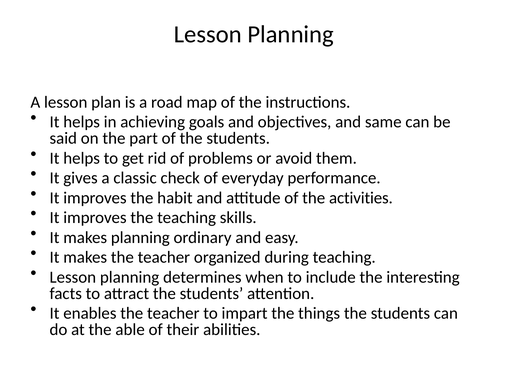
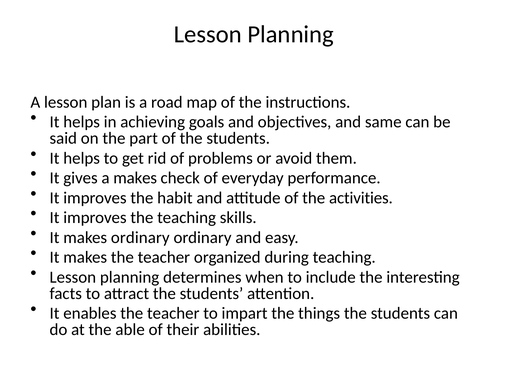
a classic: classic -> makes
makes planning: planning -> ordinary
